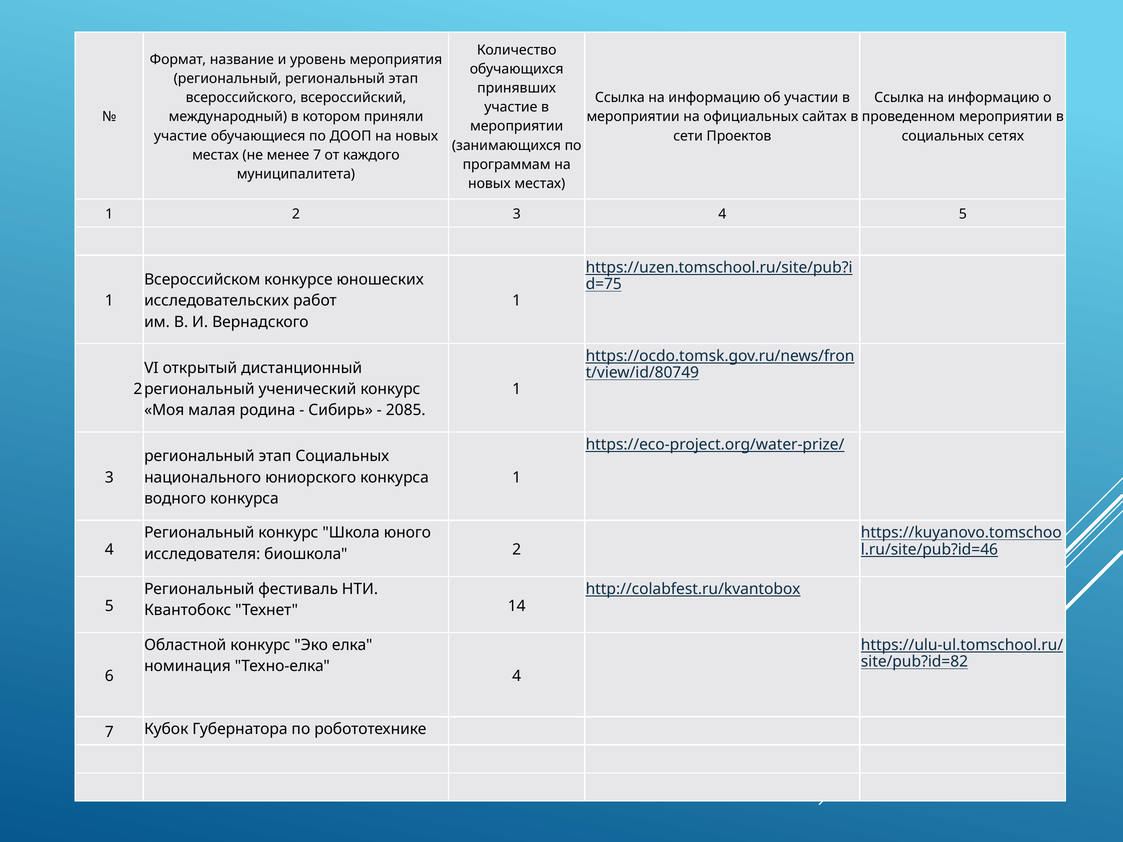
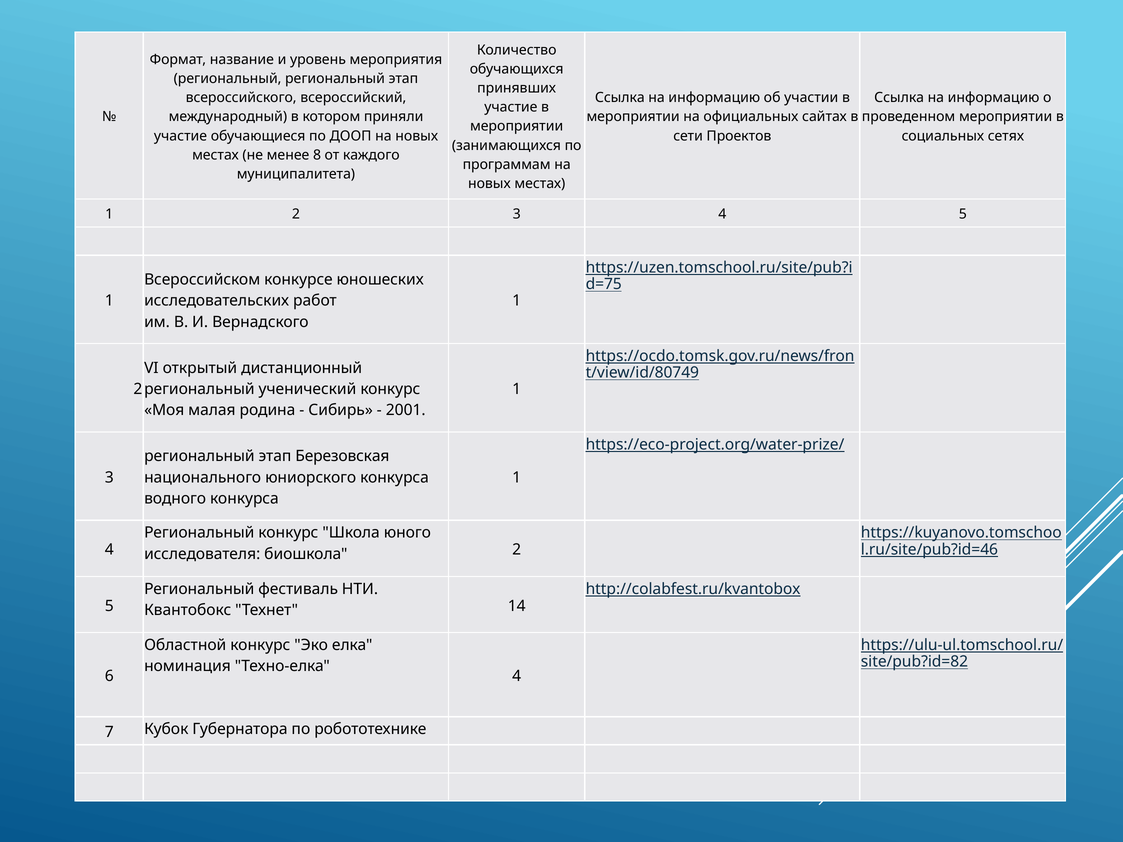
менее 7: 7 -> 8
2085: 2085 -> 2001
этап Социальных: Социальных -> Березовская
